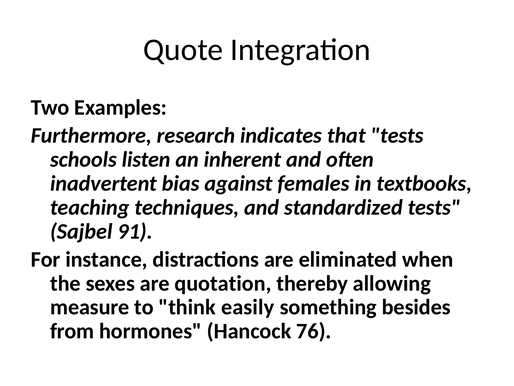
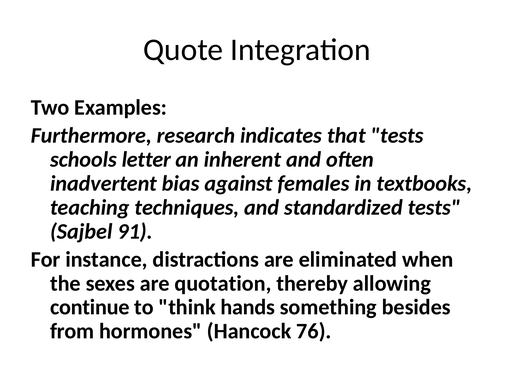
listen: listen -> letter
measure: measure -> continue
easily: easily -> hands
